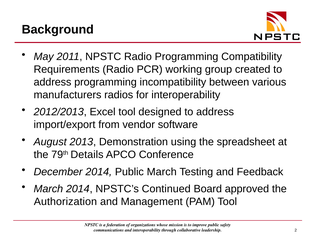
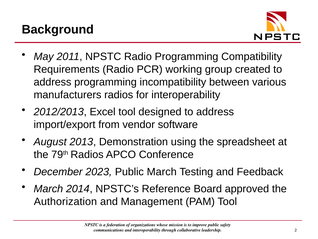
79th Details: Details -> Radios
December 2014: 2014 -> 2023
Continued: Continued -> Reference
